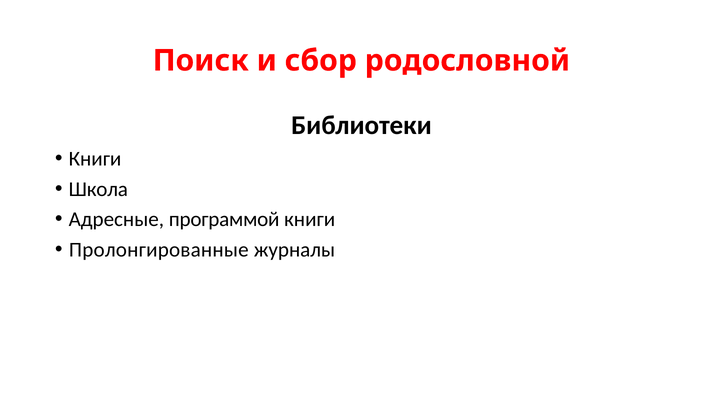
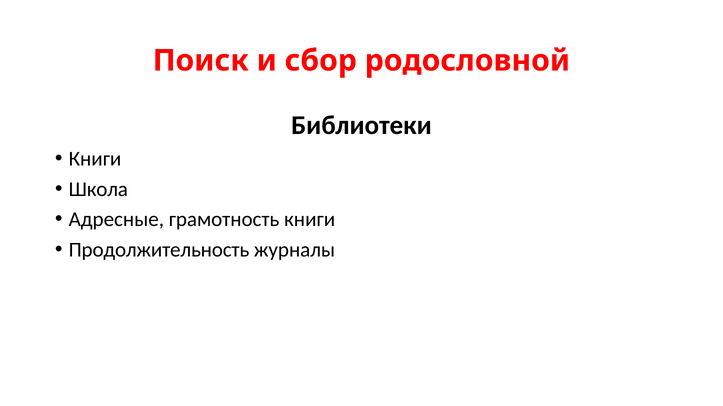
программой: программой -> грамотность
Пролонгированные: Пролонгированные -> Продолжительность
